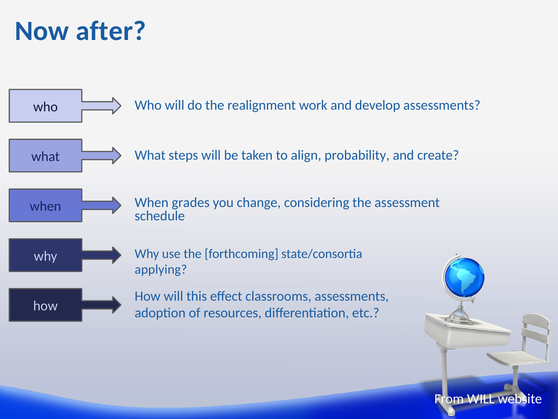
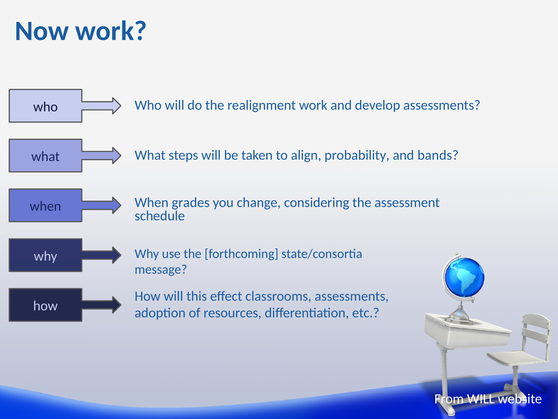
Now after: after -> work
create: create -> bands
applying: applying -> message
